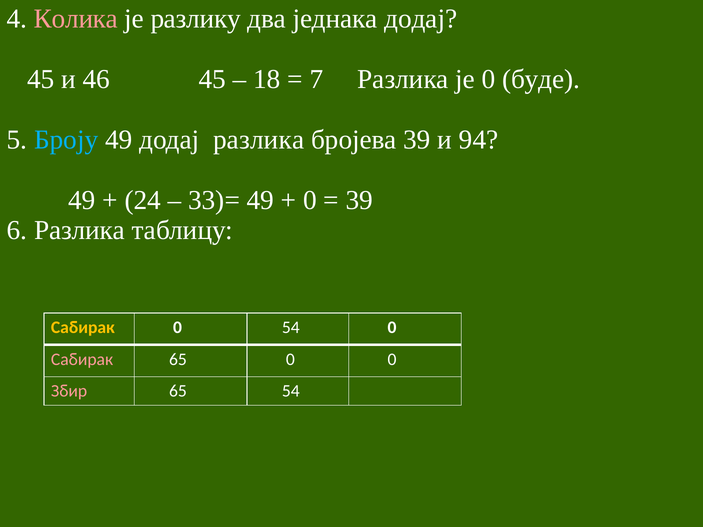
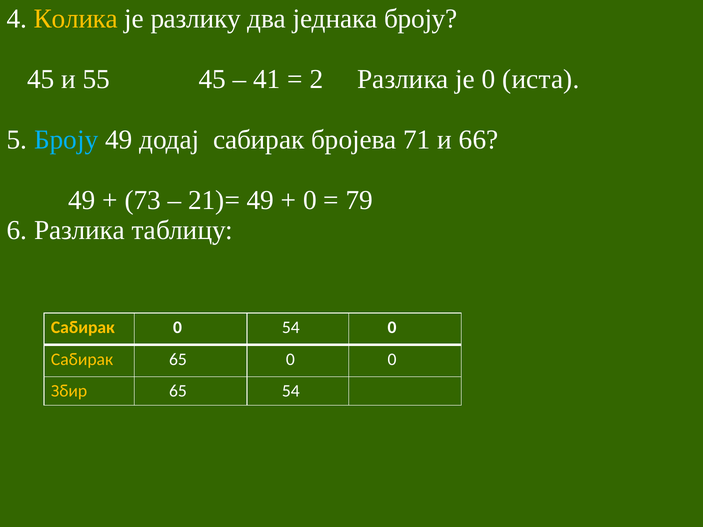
Колика colour: pink -> yellow
једнака додај: додај -> броју
46: 46 -> 55
18: 18 -> 41
7: 7 -> 2
буде: буде -> иста
додај разлика: разлика -> сабирак
бројева 39: 39 -> 71
94: 94 -> 66
24: 24 -> 73
33)=: 33)= -> 21)=
39 at (359, 200): 39 -> 79
Сабирак at (82, 359) colour: pink -> yellow
Збир colour: pink -> yellow
